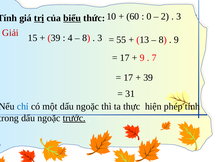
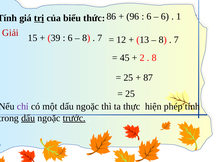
biểu underline: present -> none
10: 10 -> 86
60: 60 -> 96
0 at (149, 16): 0 -> 6
2 at (165, 16): 2 -> 6
3 at (179, 16): 3 -> 1
4 at (70, 38): 4 -> 6
3 at (100, 38): 3 -> 7
55: 55 -> 12
9 at (176, 40): 9 -> 7
17 at (125, 58): 17 -> 45
9 at (142, 58): 9 -> 2
7 at (154, 58): 7 -> 8
17 at (128, 78): 17 -> 25
39 at (148, 78): 39 -> 87
31 at (130, 94): 31 -> 25
chỉ colour: blue -> purple
dấu at (28, 118) underline: none -> present
